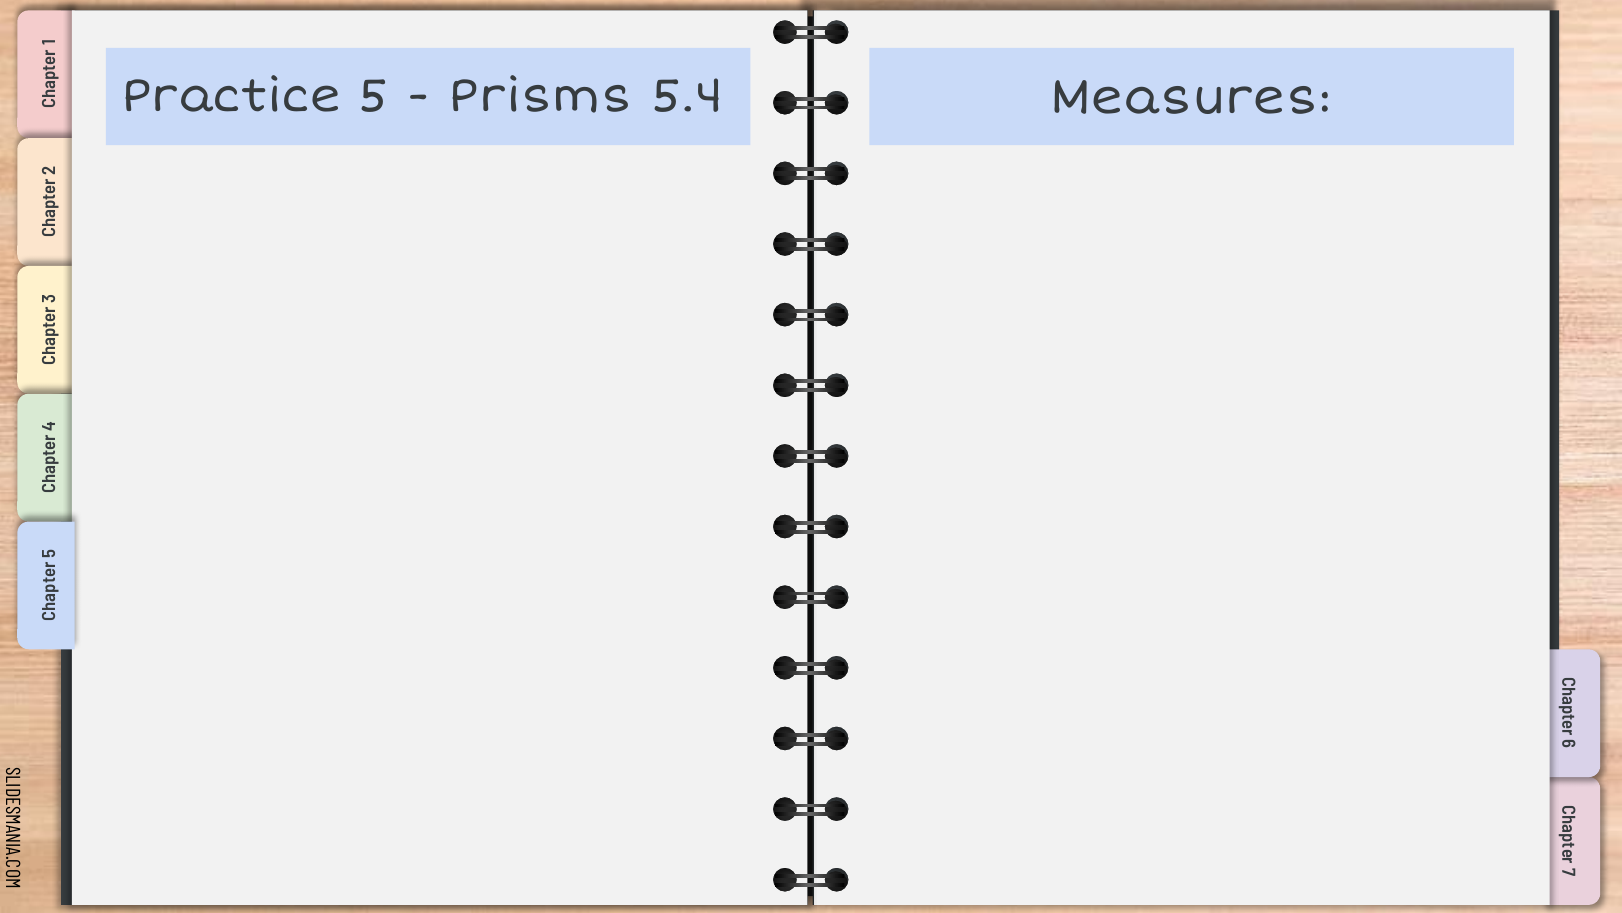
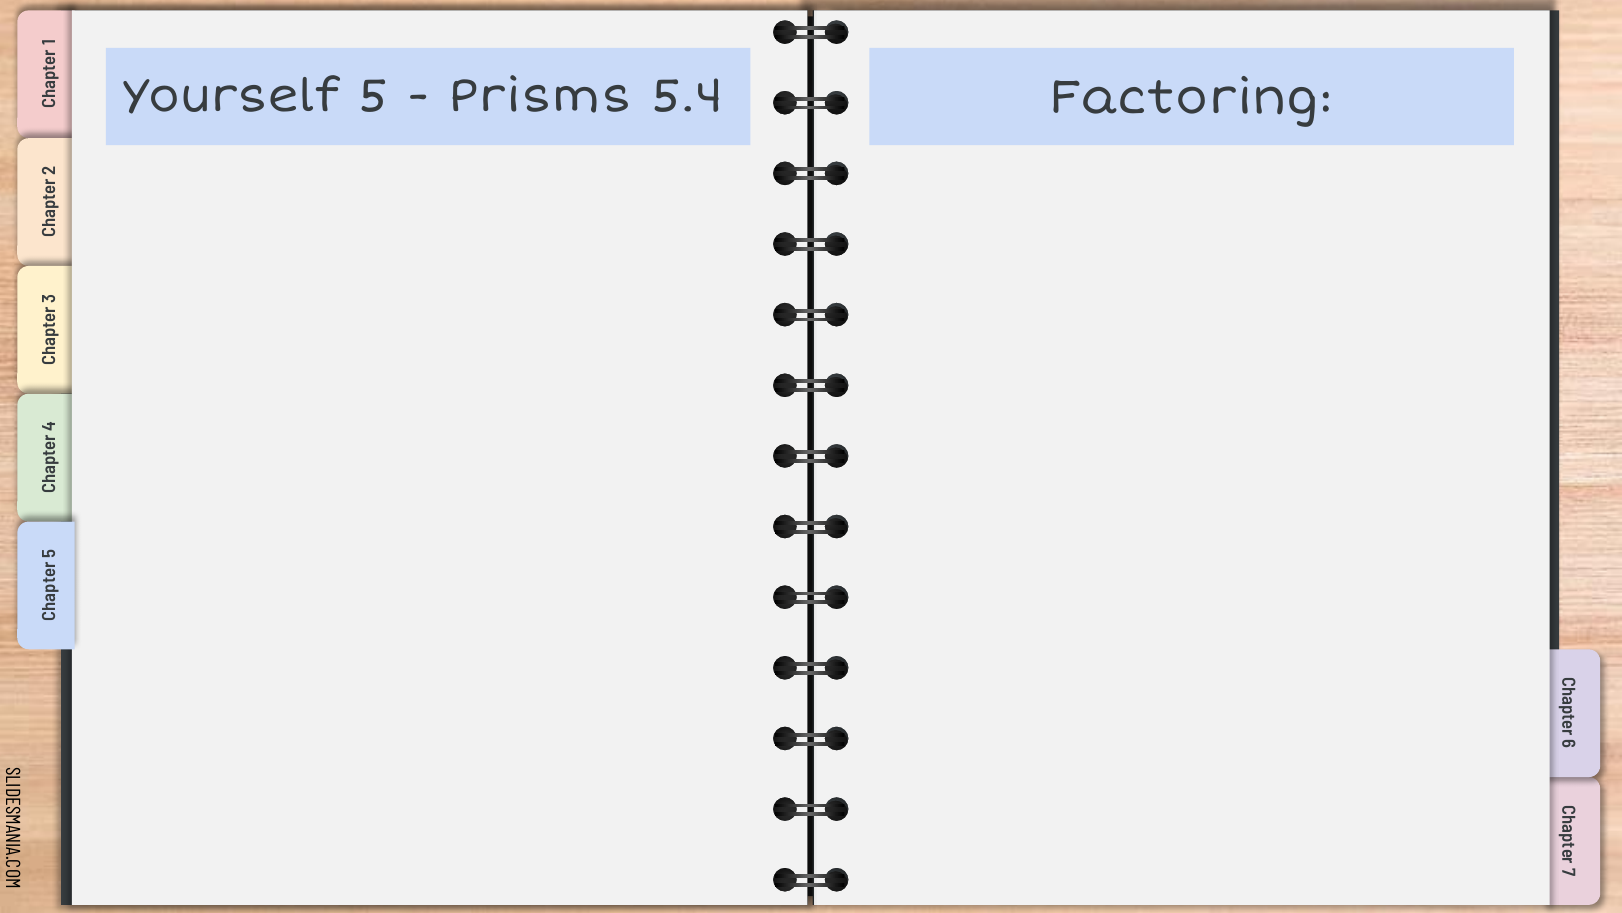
Practice: Practice -> Yourself
Measures: Measures -> Factoring
